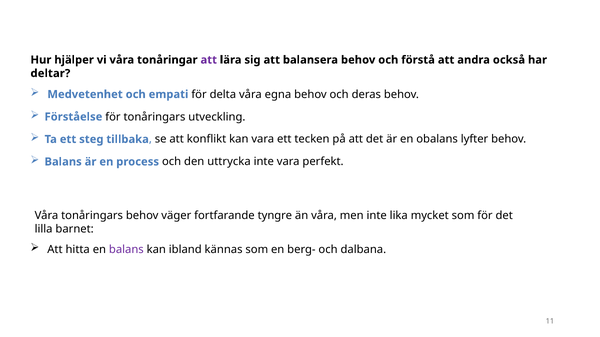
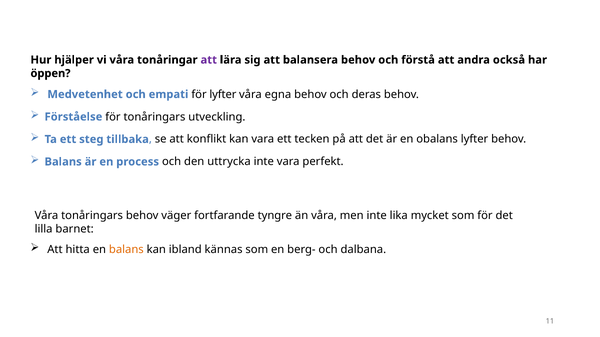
deltar: deltar -> öppen
för delta: delta -> lyfter
balans at (126, 250) colour: purple -> orange
